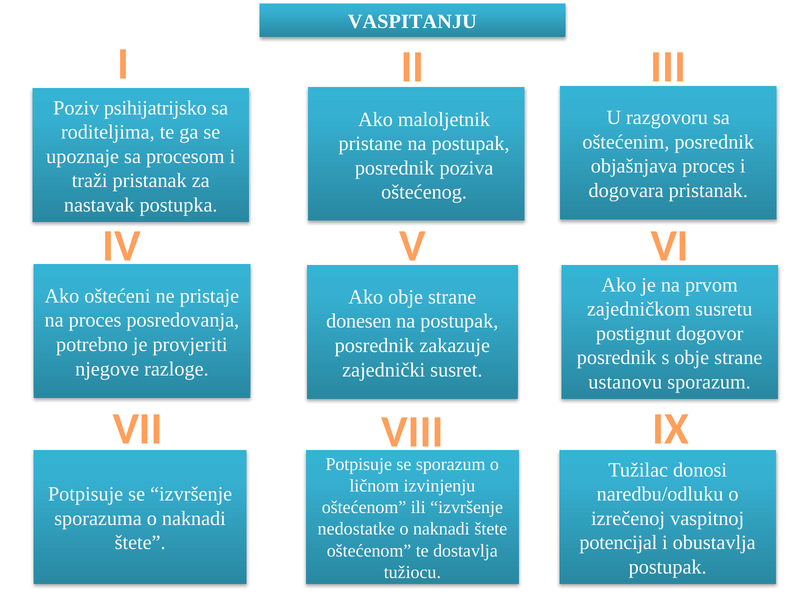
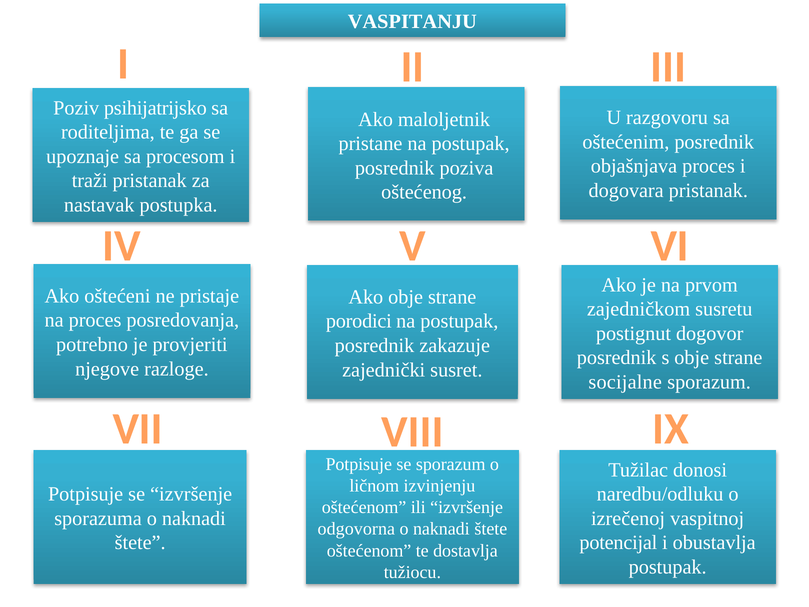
donesen: donesen -> porodici
ustanovu: ustanovu -> socijalne
nedostatke: nedostatke -> odgovorna
